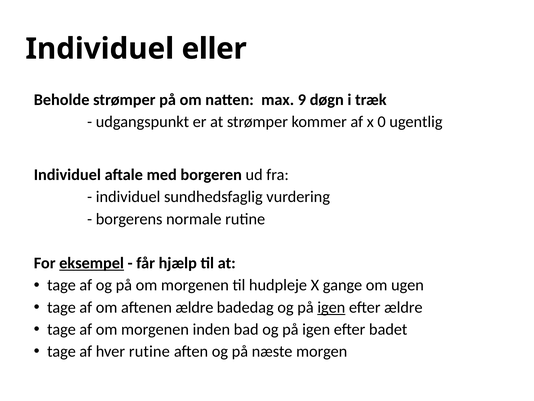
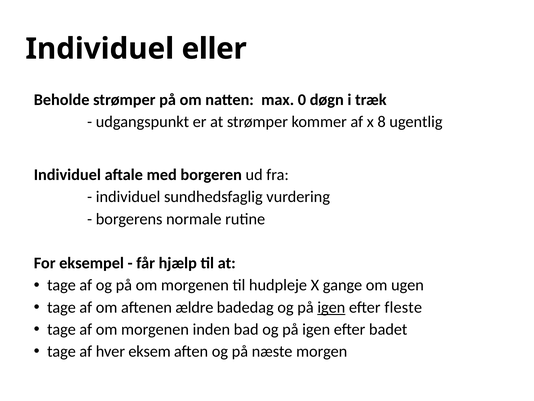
9: 9 -> 0
0: 0 -> 8
eksempel underline: present -> none
efter ældre: ældre -> fleste
hver rutine: rutine -> eksem
